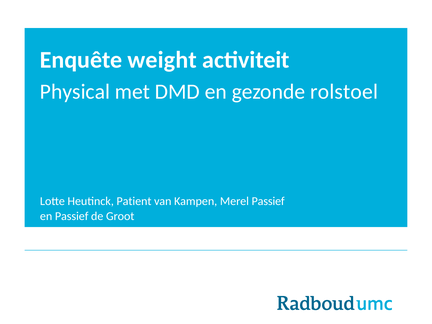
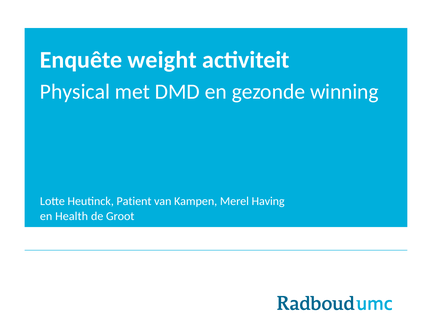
rolstoel: rolstoel -> winning
Merel Passief: Passief -> Having
en Passief: Passief -> Health
